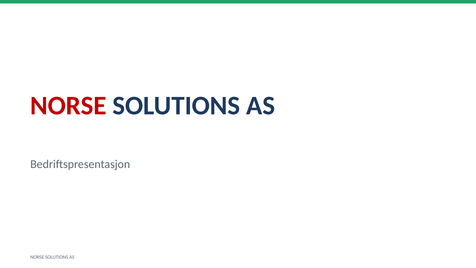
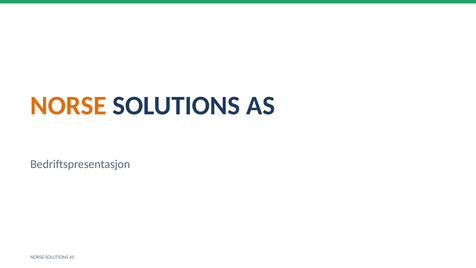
NORSE at (68, 106) colour: red -> orange
